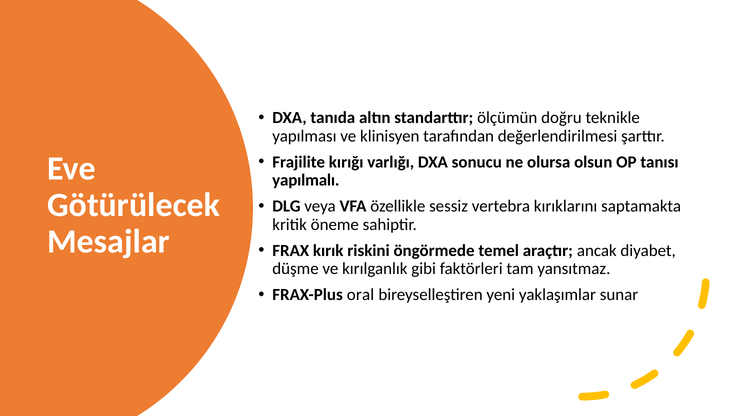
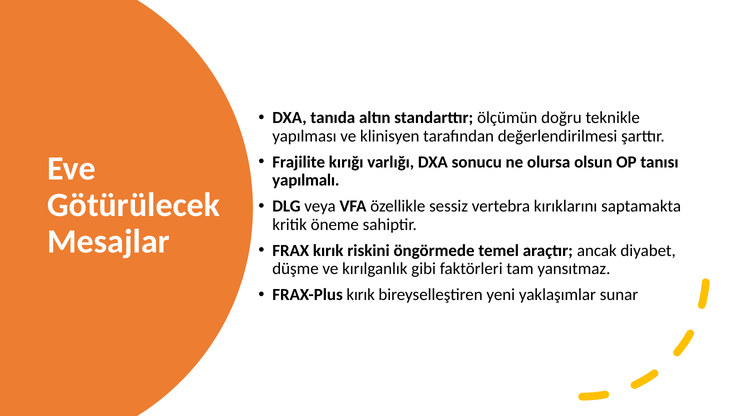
FRAX-Plus oral: oral -> kırık
